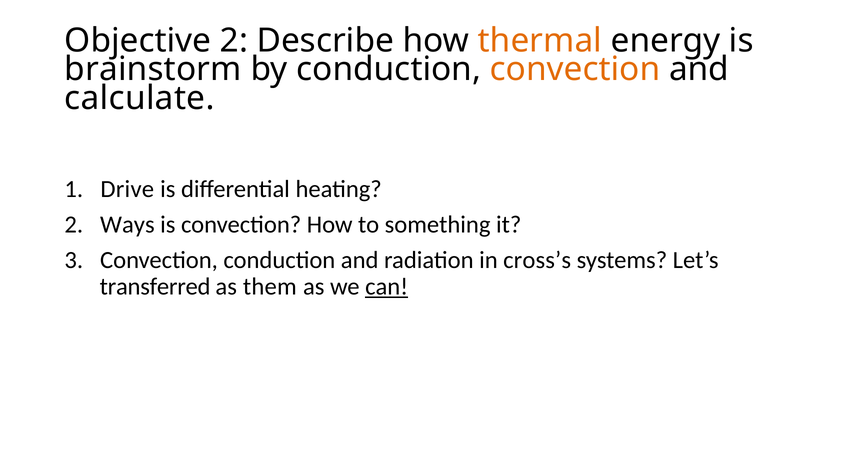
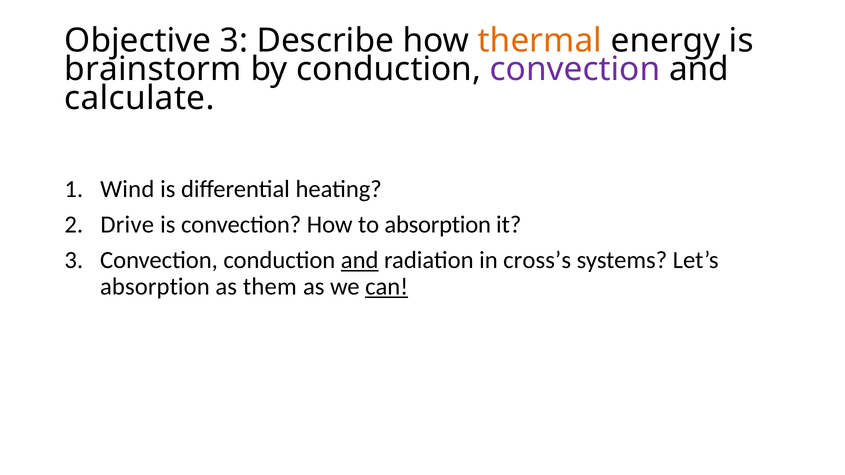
Objective 2: 2 -> 3
convection at (575, 69) colour: orange -> purple
Drive: Drive -> Wind
Ways: Ways -> Drive
to something: something -> absorption
and at (360, 260) underline: none -> present
transferred at (155, 287): transferred -> absorption
